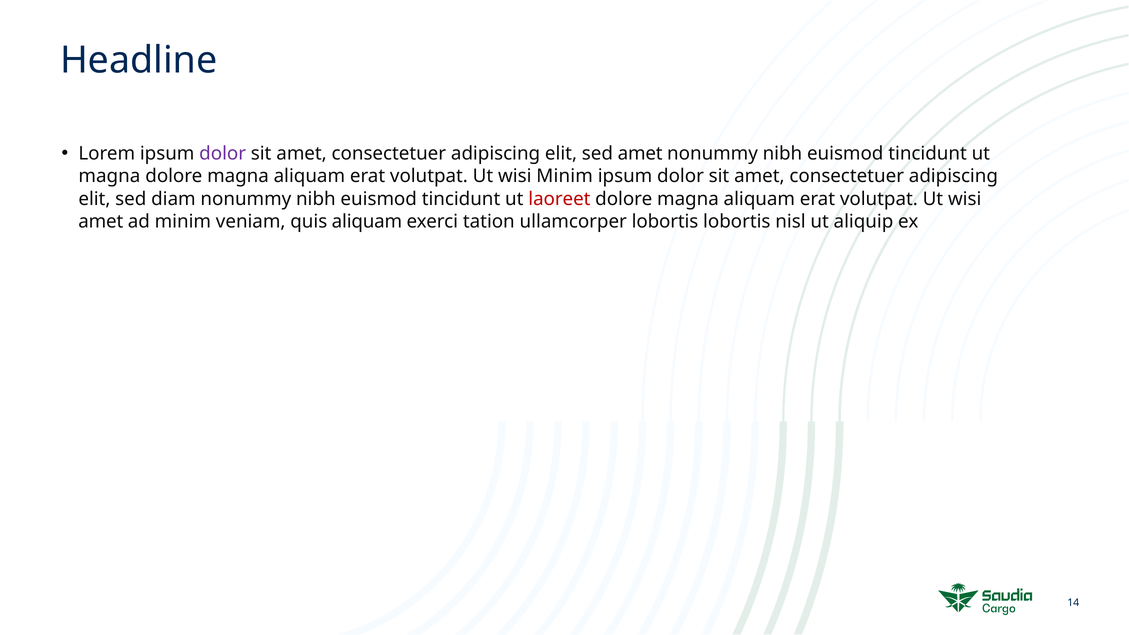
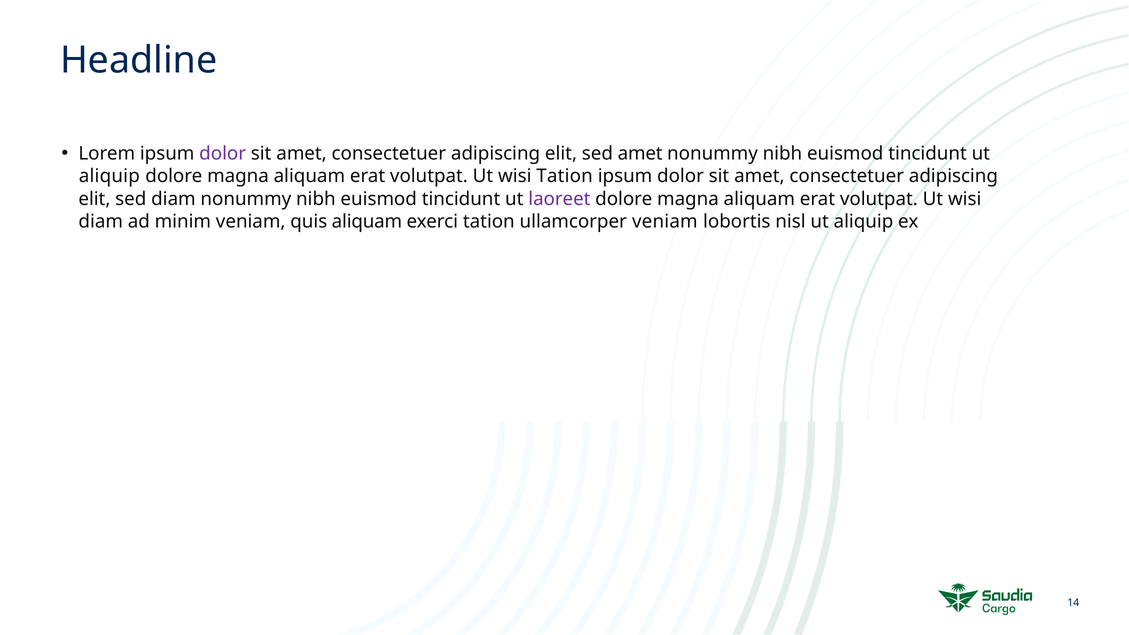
magna at (109, 176): magna -> aliquip
wisi Minim: Minim -> Tation
laoreet colour: red -> purple
amet at (101, 221): amet -> diam
ullamcorper lobortis: lobortis -> veniam
